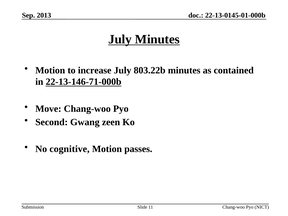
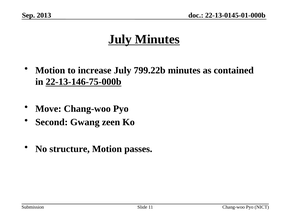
803.22b: 803.22b -> 799.22b
22-13-146-71-000b: 22-13-146-71-000b -> 22-13-146-75-000b
cognitive: cognitive -> structure
